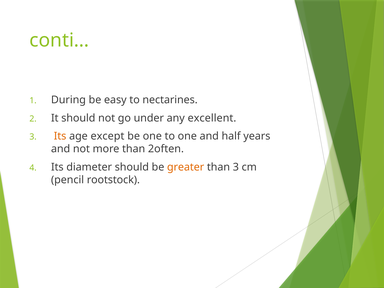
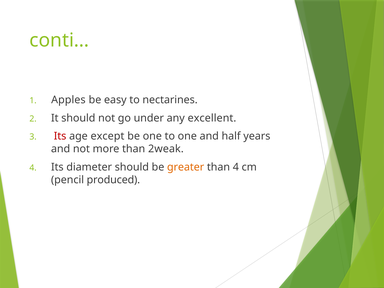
During: During -> Apples
Its at (60, 136) colour: orange -> red
2often: 2often -> 2weak
than 3: 3 -> 4
rootstock: rootstock -> produced
